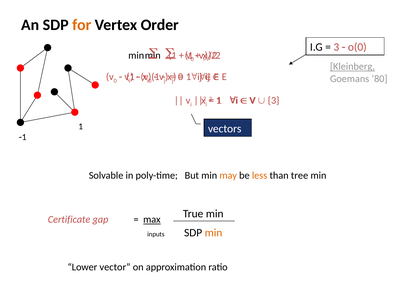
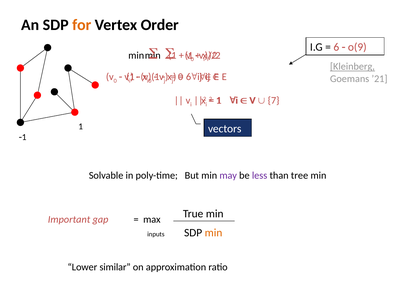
3 at (336, 47): 3 -> 6
o(0: o(0 -> o(9
1 at (189, 77): 1 -> 6
’80: ’80 -> ’21
3 at (274, 101): 3 -> 7
may colour: orange -> purple
less colour: orange -> purple
Certificate: Certificate -> Important
max underline: present -> none
vector: vector -> similar
